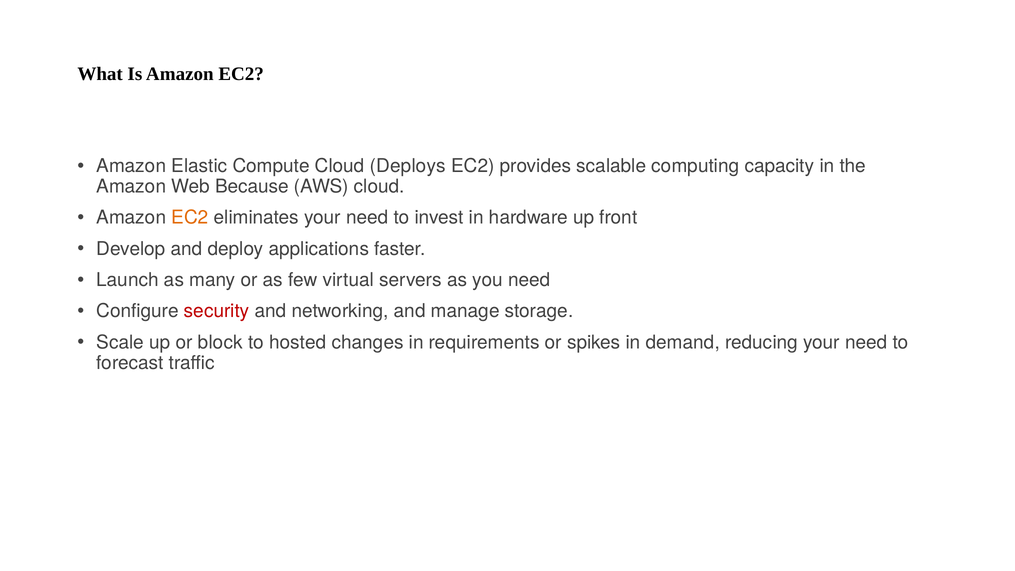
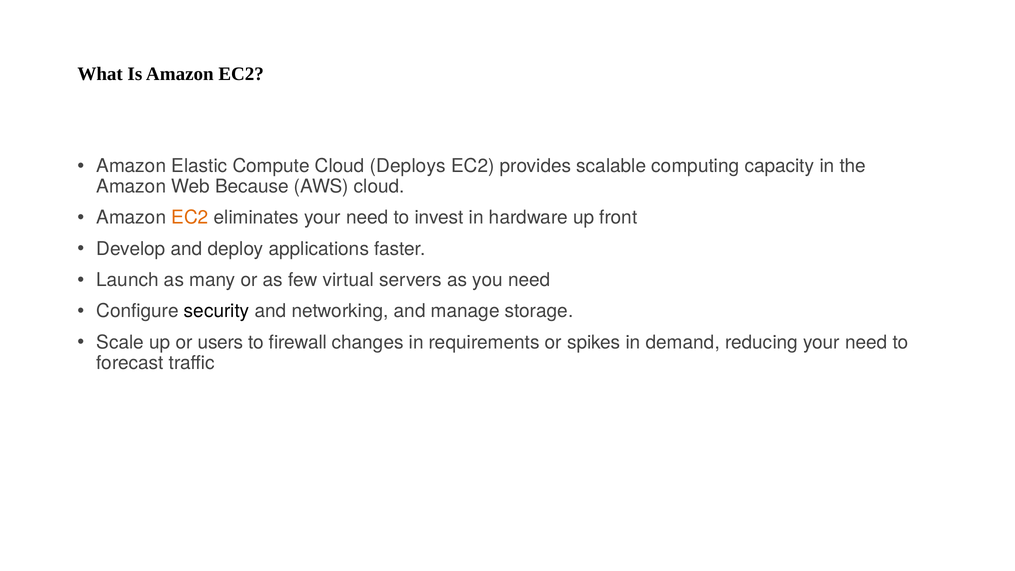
security colour: red -> black
block: block -> users
hosted: hosted -> firewall
